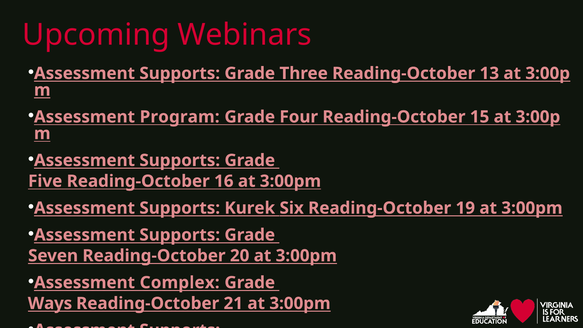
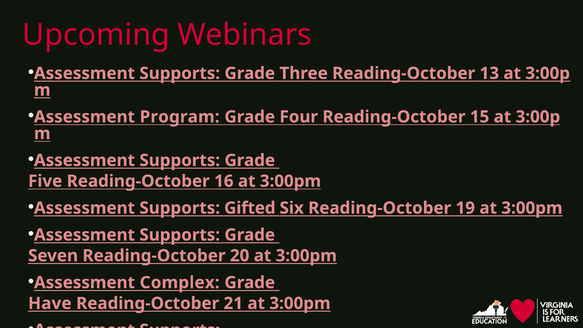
Kurek: Kurek -> Gifted
Ways: Ways -> Have
